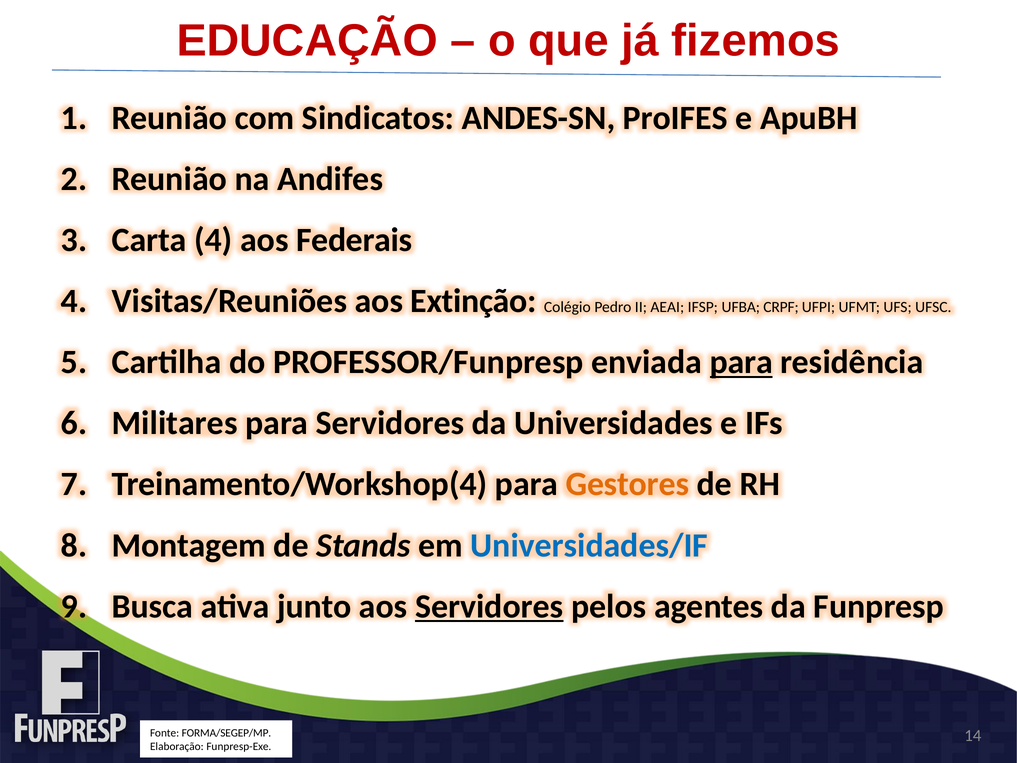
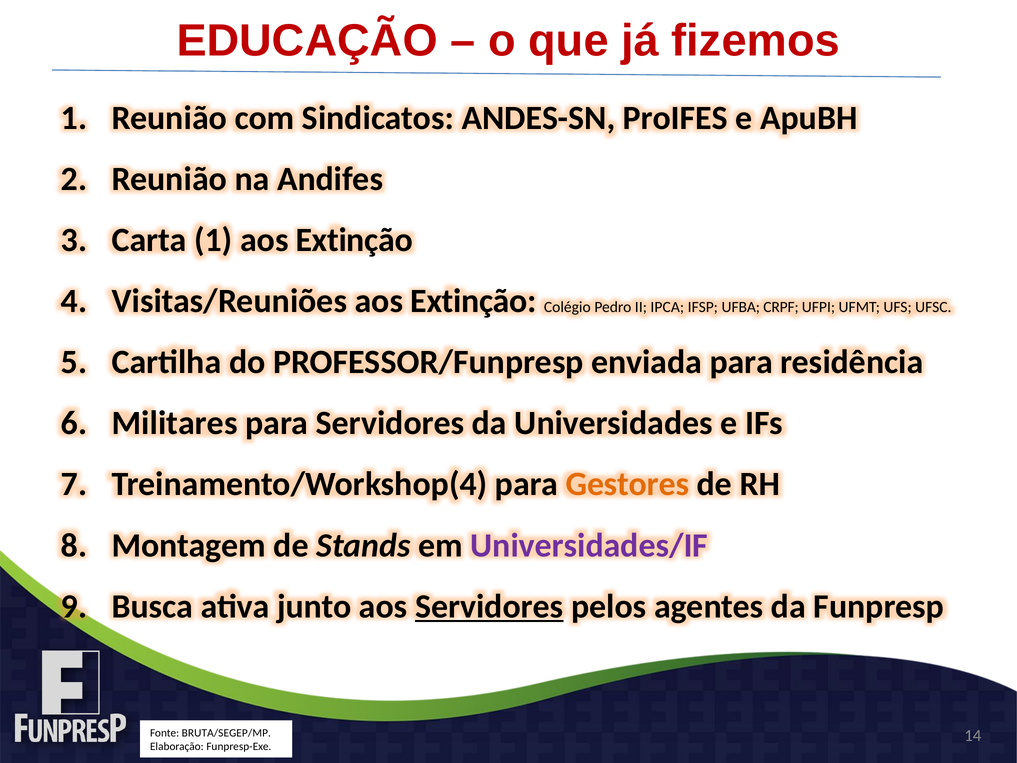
Carta 4: 4 -> 1
Federais at (354, 240): Federais -> Extinção
AEAI: AEAI -> IPCA
para at (741, 362) underline: present -> none
Universidades/IF colour: blue -> purple
FORMA/SEGEP/MP: FORMA/SEGEP/MP -> BRUTA/SEGEP/MP
